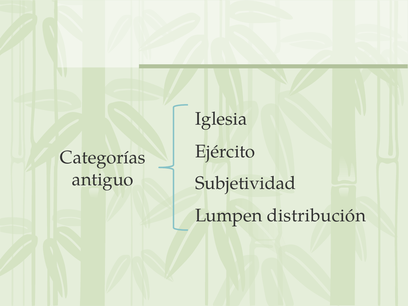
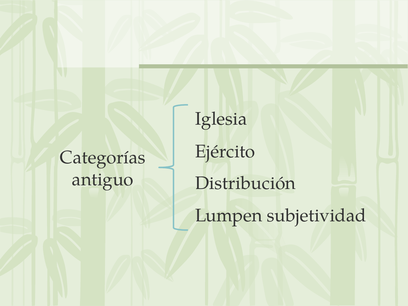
Subjetividad: Subjetividad -> Distribución
distribución: distribución -> subjetividad
